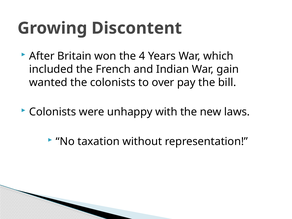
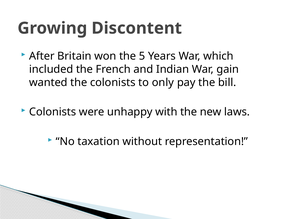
4: 4 -> 5
over: over -> only
